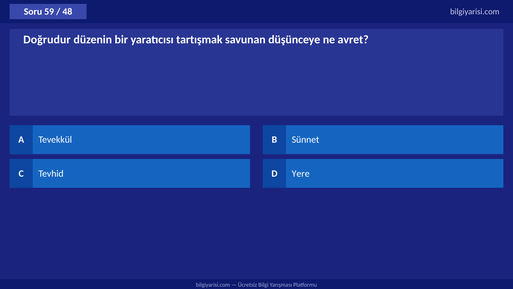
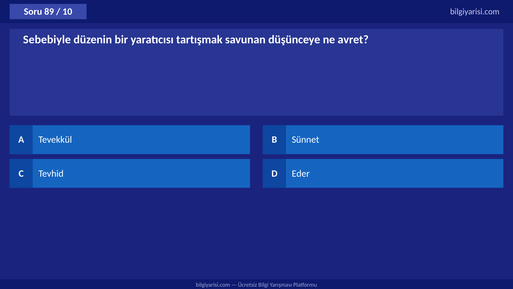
59: 59 -> 89
48: 48 -> 10
Doğrudur: Doğrudur -> Sebebiyle
Yere: Yere -> Eder
